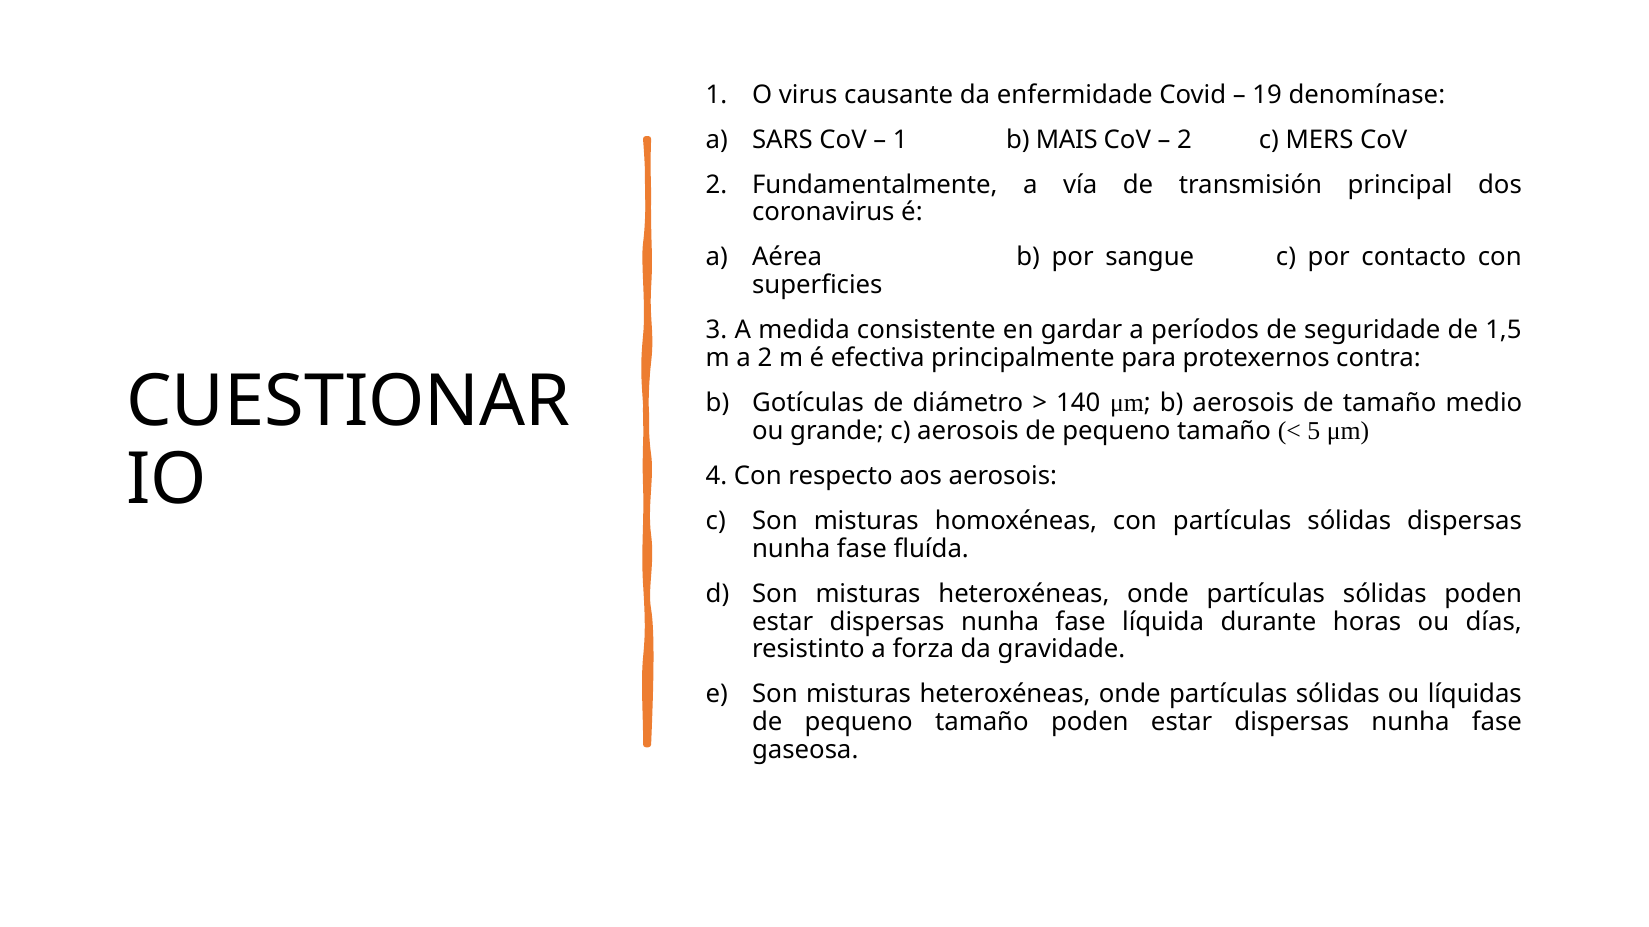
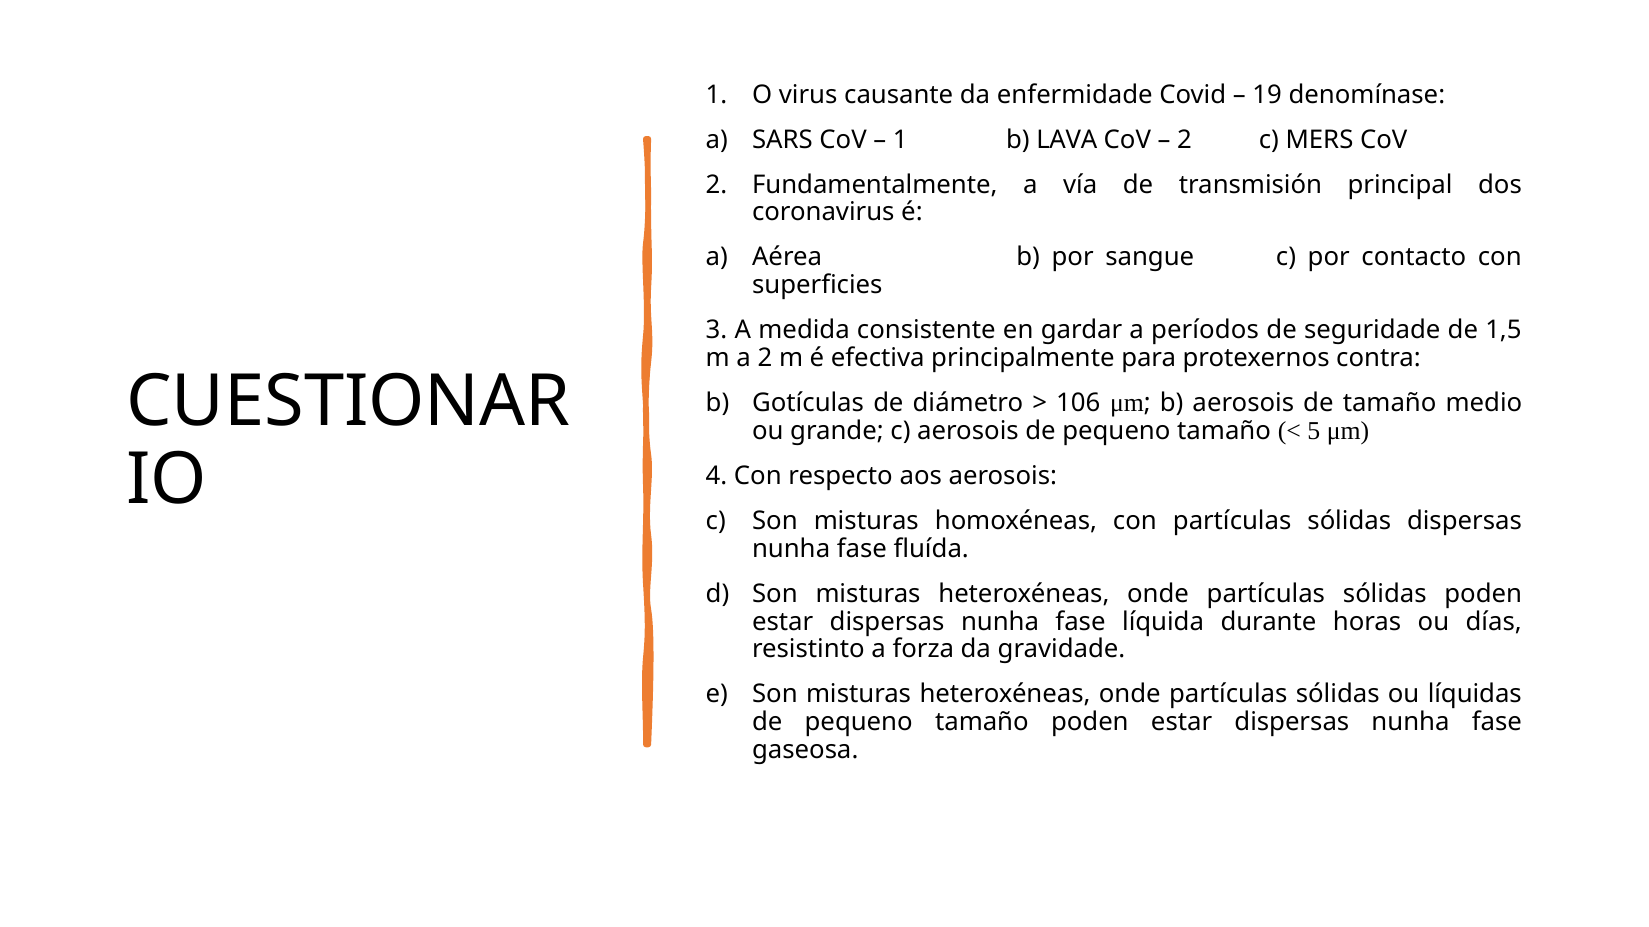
MAIS: MAIS -> LAVA
140: 140 -> 106
